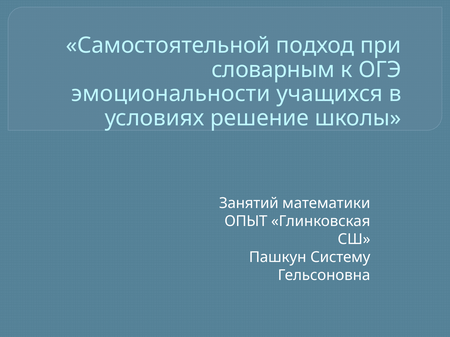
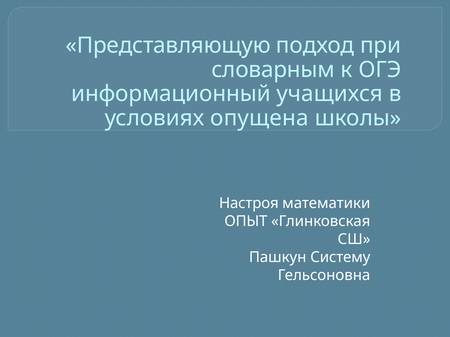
Самостоятельной: Самостоятельной -> Представляющую
эмоциональности: эмоциональности -> информационный
решение: решение -> опущена
Занятий: Занятий -> Настроя
